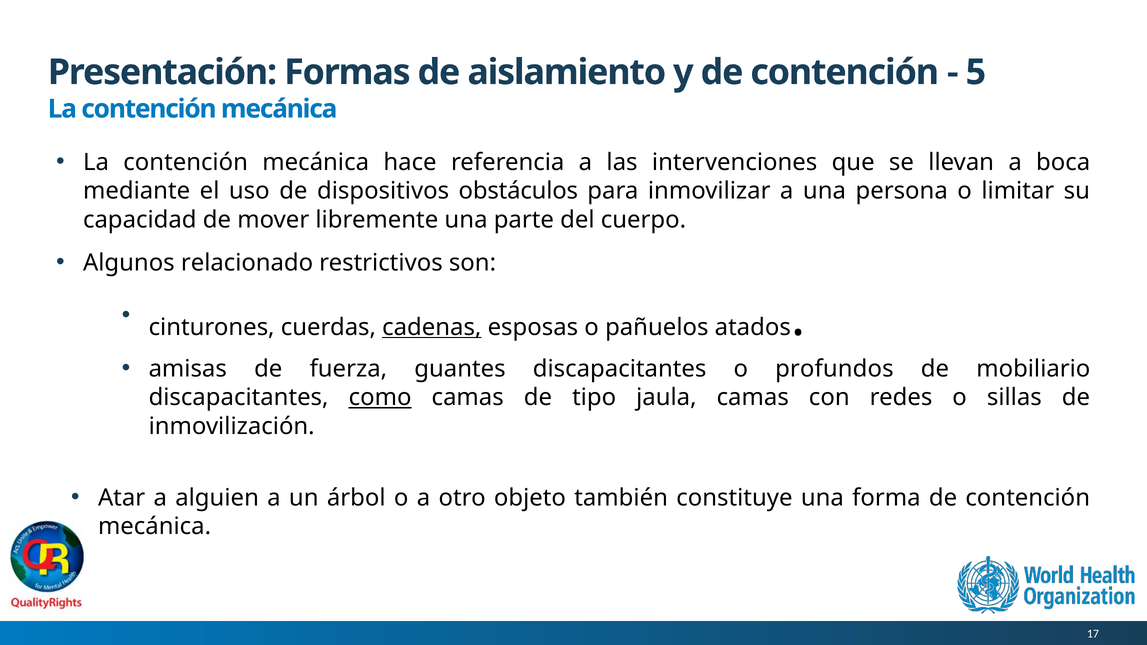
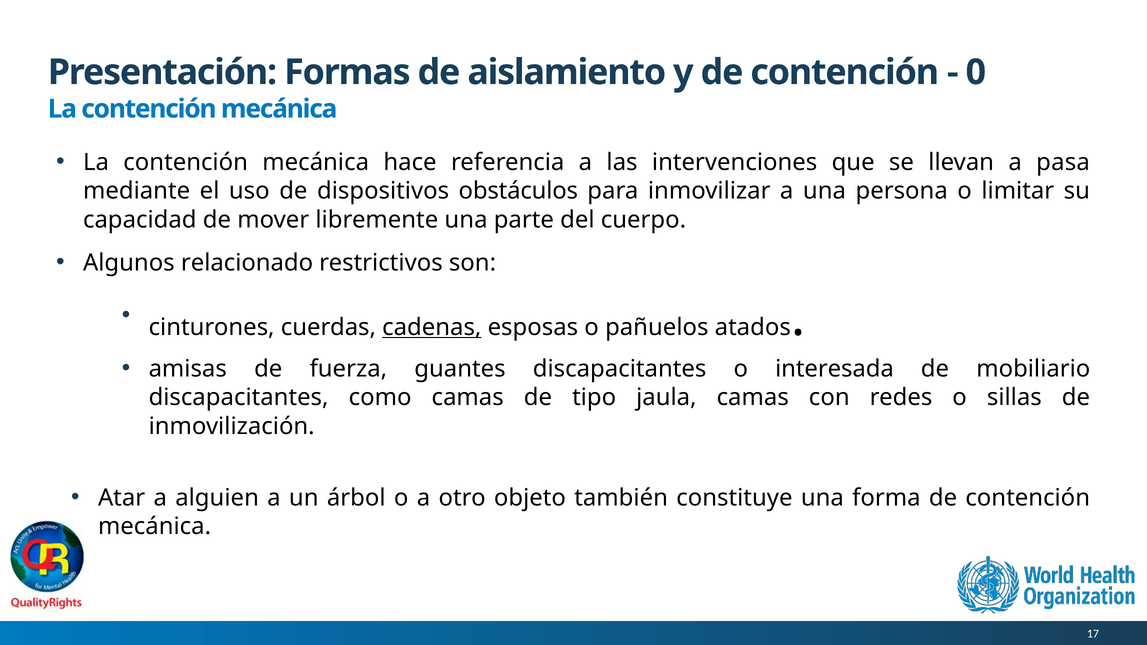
5: 5 -> 0
boca: boca -> pasa
profundos: profundos -> interesada
como underline: present -> none
